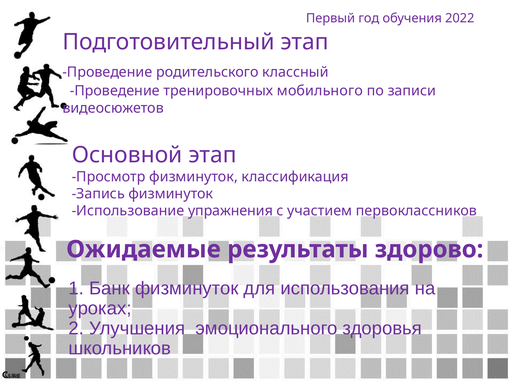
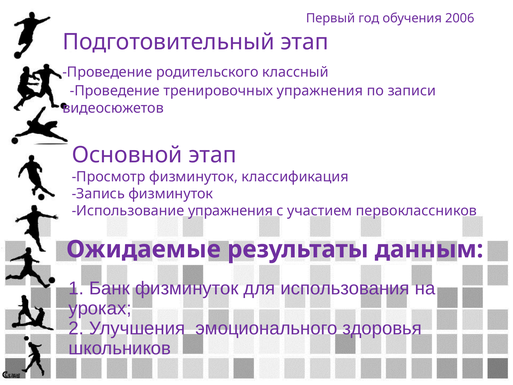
2022: 2022 -> 2006
тренировочных мобильного: мобильного -> упражнения
здорово: здорово -> данным
